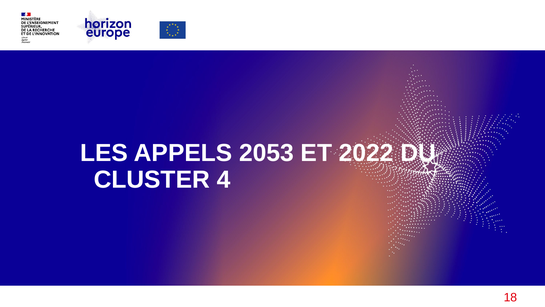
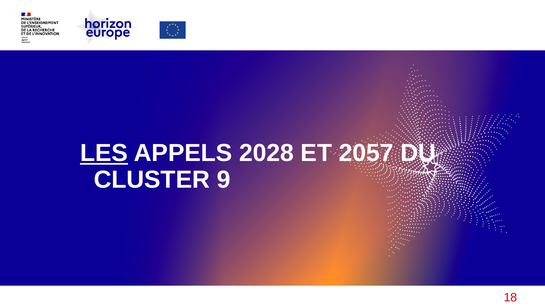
LES underline: none -> present
2053: 2053 -> 2028
2022: 2022 -> 2057
4: 4 -> 9
